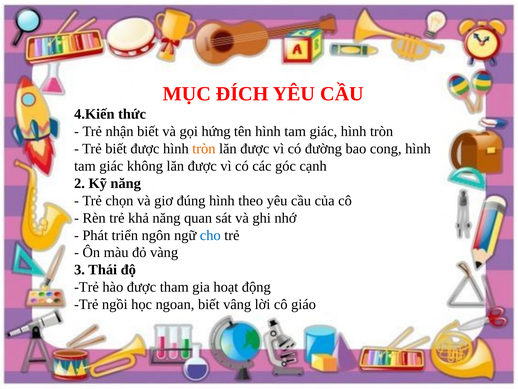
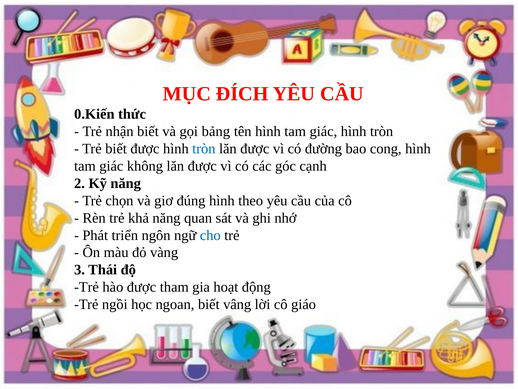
4.Kiến: 4.Kiến -> 0.Kiến
hứng: hứng -> bảng
tròn at (204, 149) colour: orange -> blue
